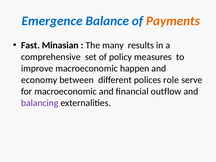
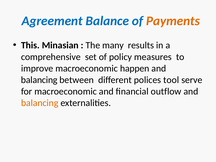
Emergence: Emergence -> Agreement
Fast: Fast -> This
economy at (39, 80): economy -> balancing
role: role -> tool
balancing at (40, 103) colour: purple -> orange
